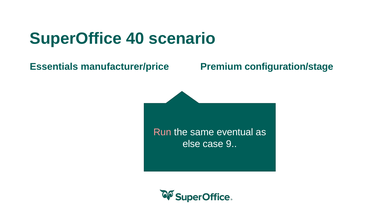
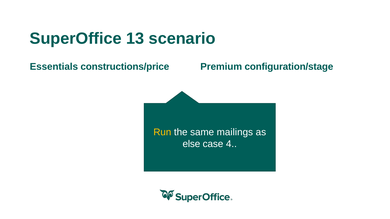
40: 40 -> 13
manufacturer/price: manufacturer/price -> constructions/price
Run colour: pink -> yellow
eventual: eventual -> mailings
9: 9 -> 4
